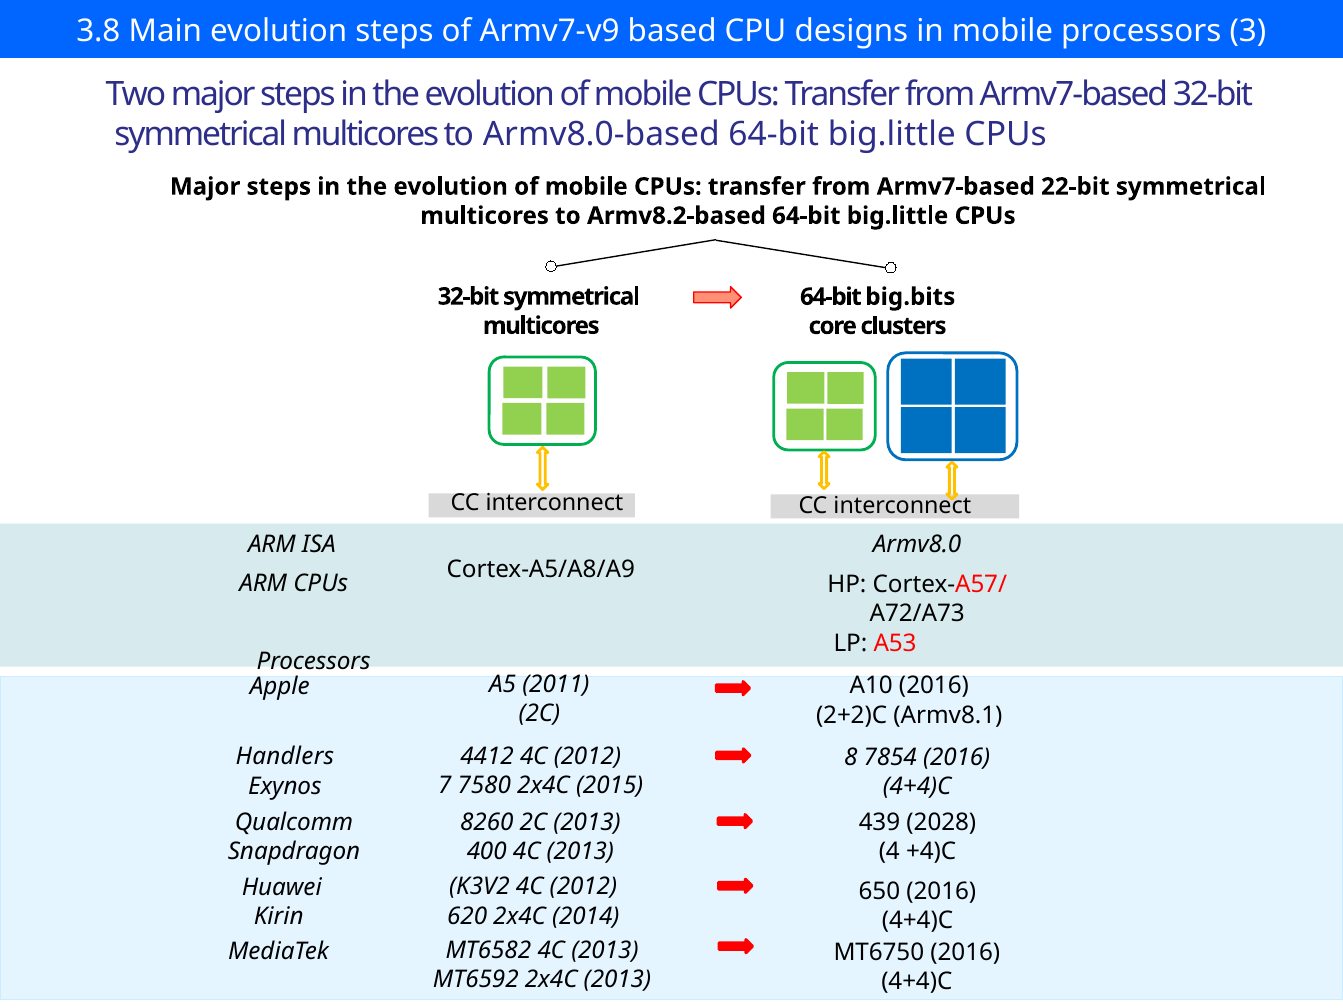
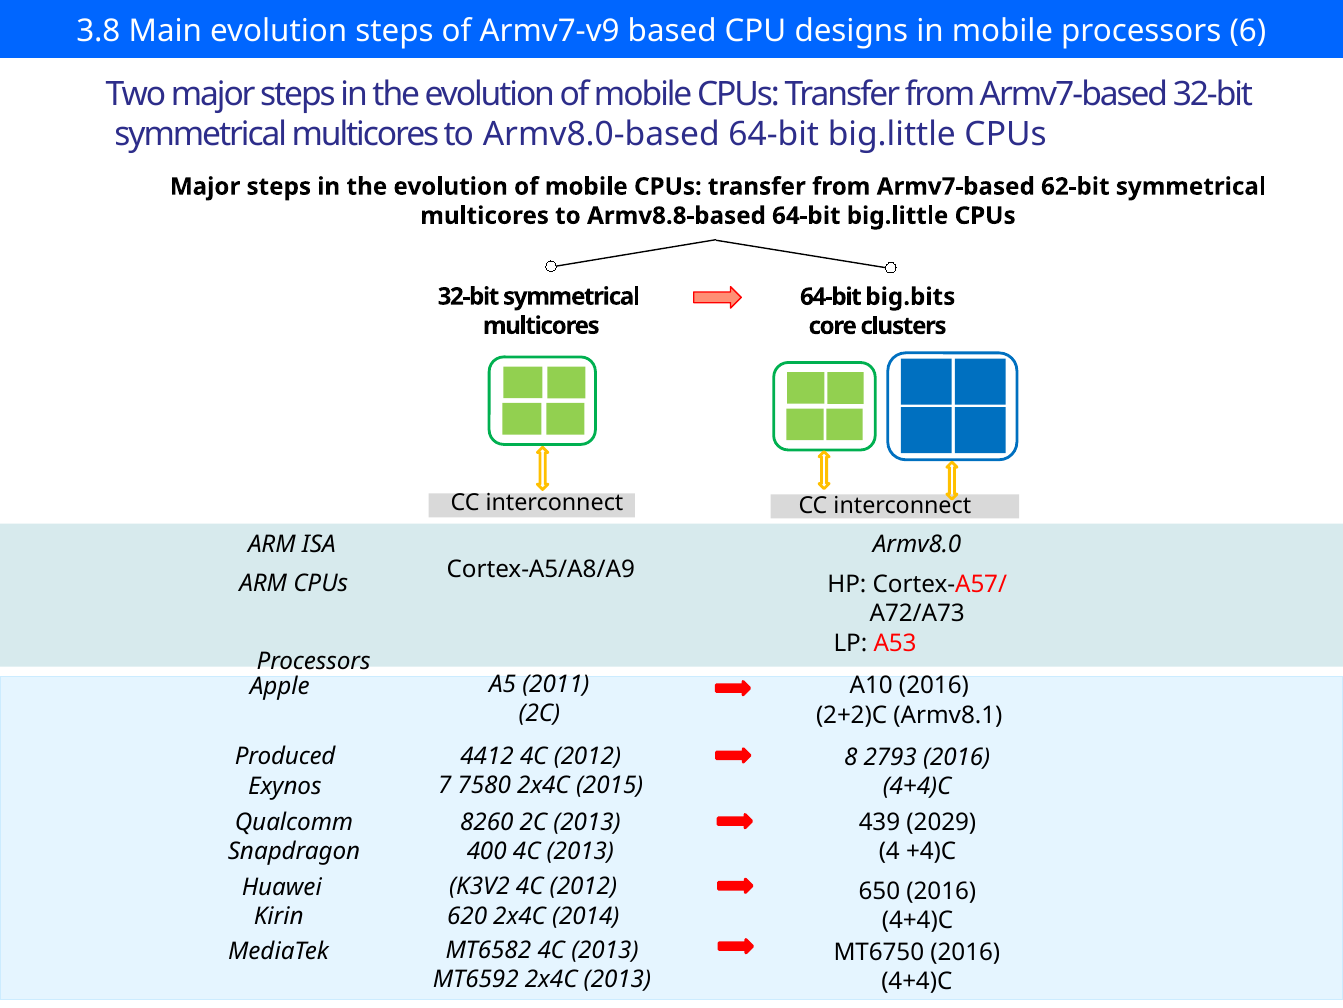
3: 3 -> 6
22-bit: 22-bit -> 62-bit
Armv8.2-based: Armv8.2-based -> Armv8.8-based
Handlers: Handlers -> Produced
7854: 7854 -> 2793
2028: 2028 -> 2029
